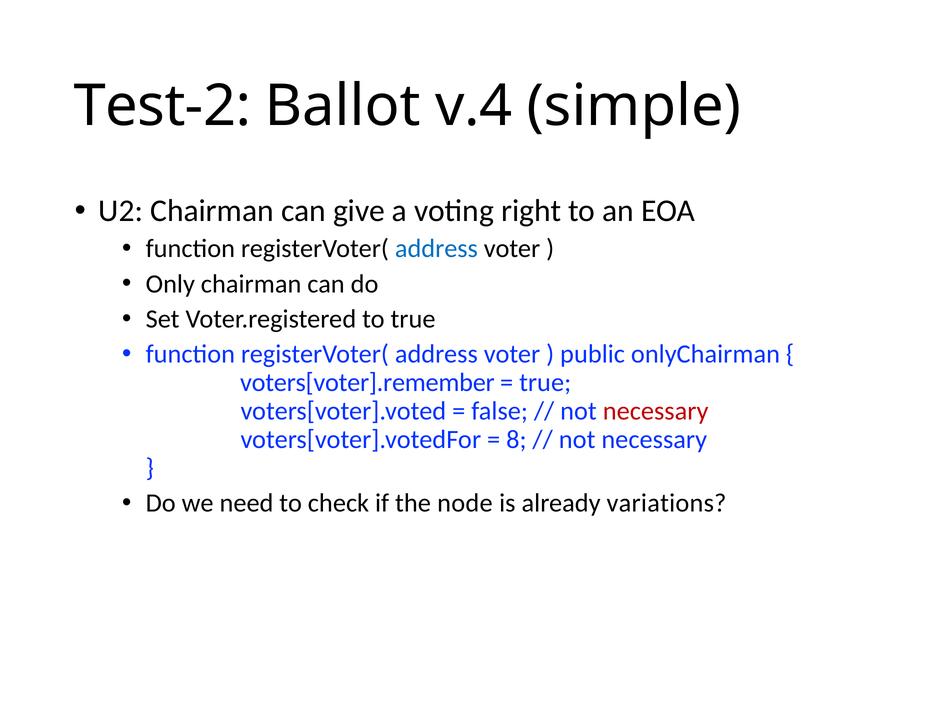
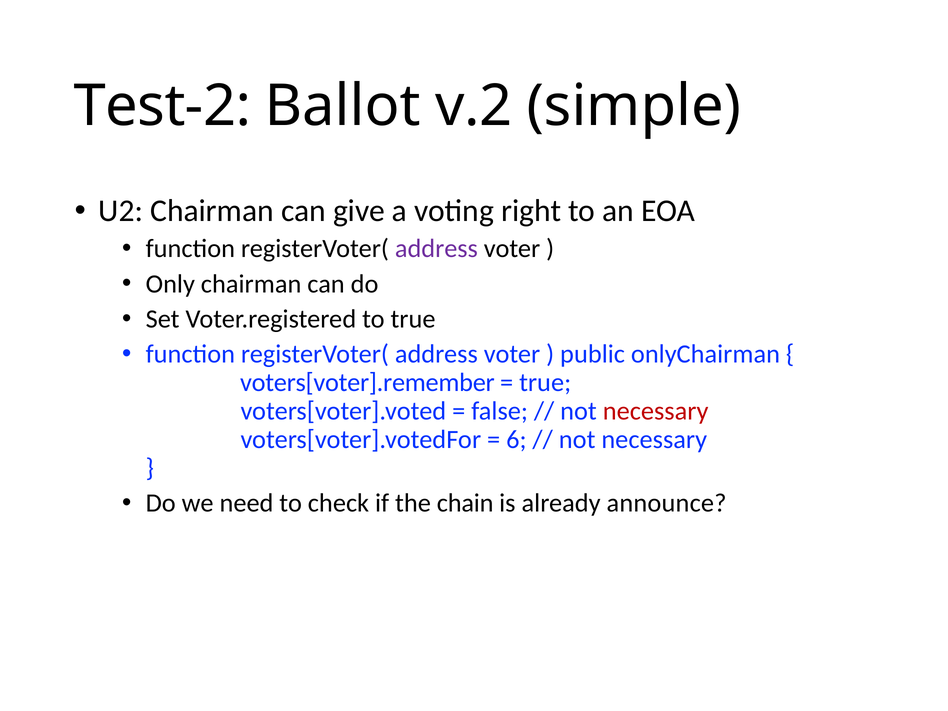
v.4: v.4 -> v.2
address at (436, 249) colour: blue -> purple
8: 8 -> 6
node: node -> chain
variations: variations -> announce
